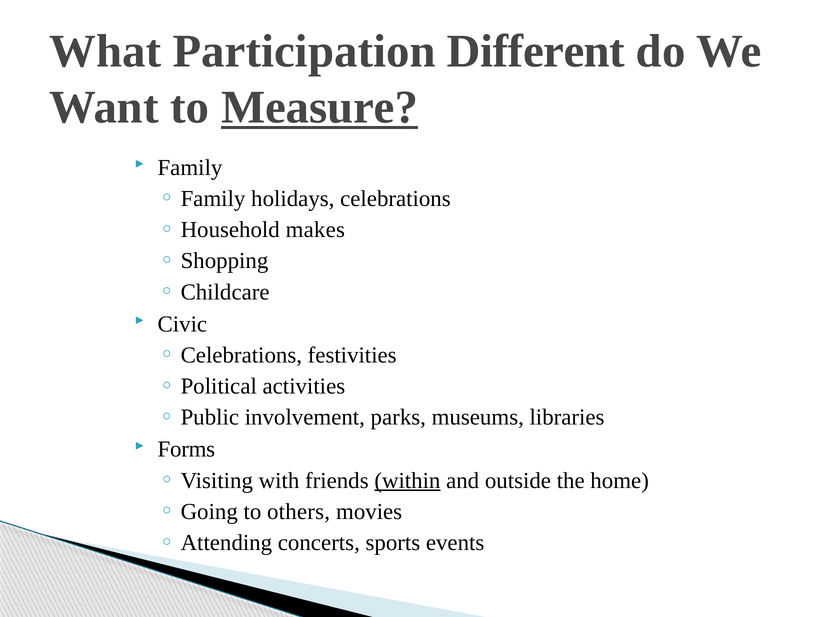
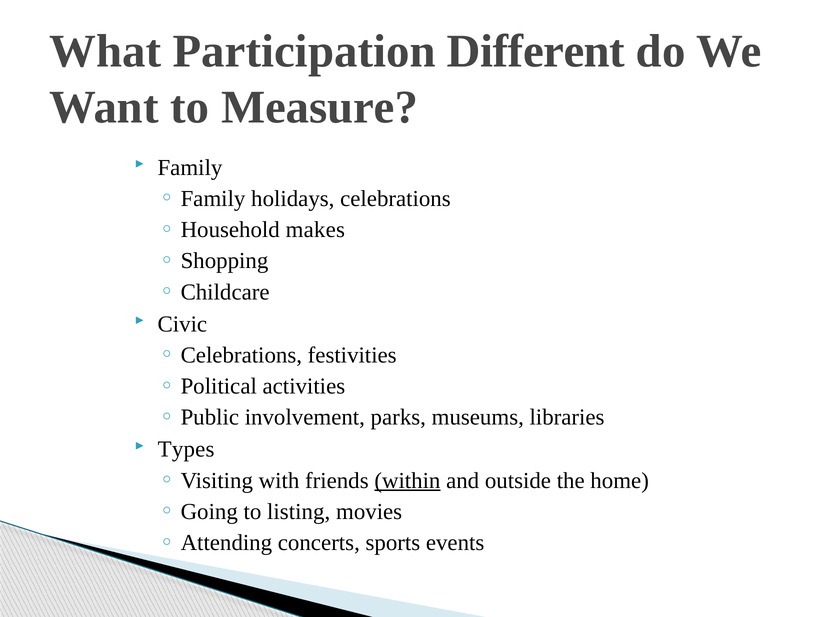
Measure underline: present -> none
Forms: Forms -> Types
others: others -> listing
